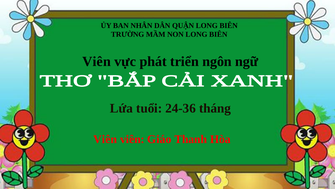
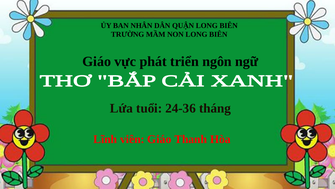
Viên at (97, 61): Viên -> Giáo
Viên at (105, 139): Viên -> Lĩnh
